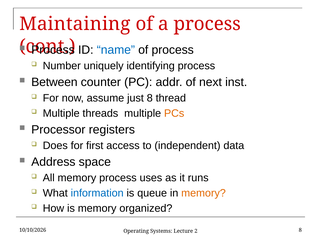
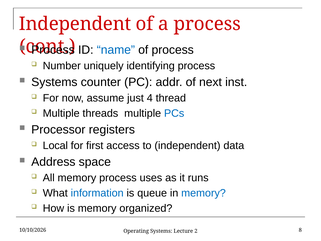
Maintaining at (75, 24): Maintaining -> Independent
Between at (54, 82): Between -> Systems
just 8: 8 -> 4
PCs colour: orange -> blue
Does: Does -> Local
memory at (204, 193) colour: orange -> blue
